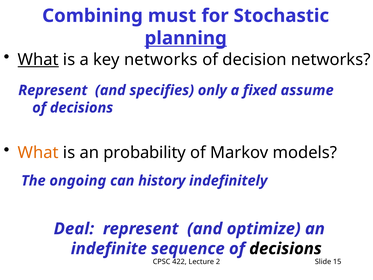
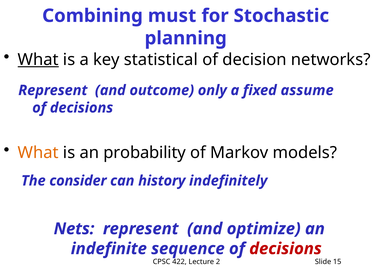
planning underline: present -> none
key networks: networks -> statistical
specifies: specifies -> outcome
ongoing: ongoing -> consider
Deal: Deal -> Nets
decisions at (285, 248) colour: black -> red
